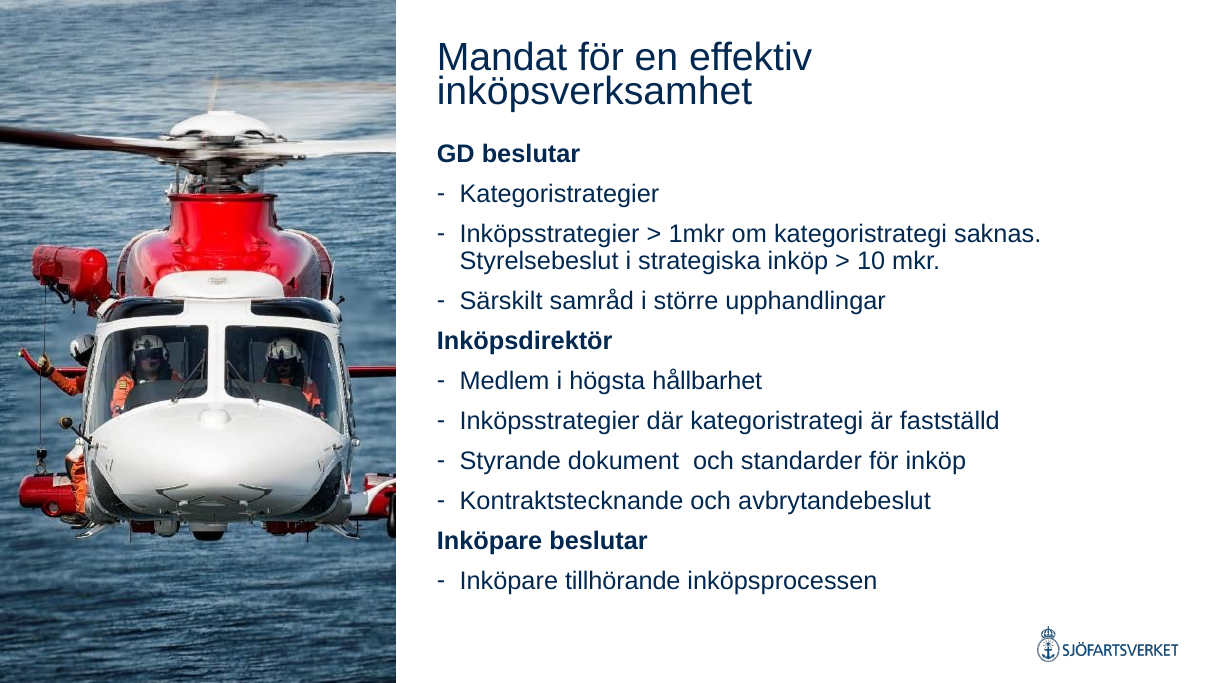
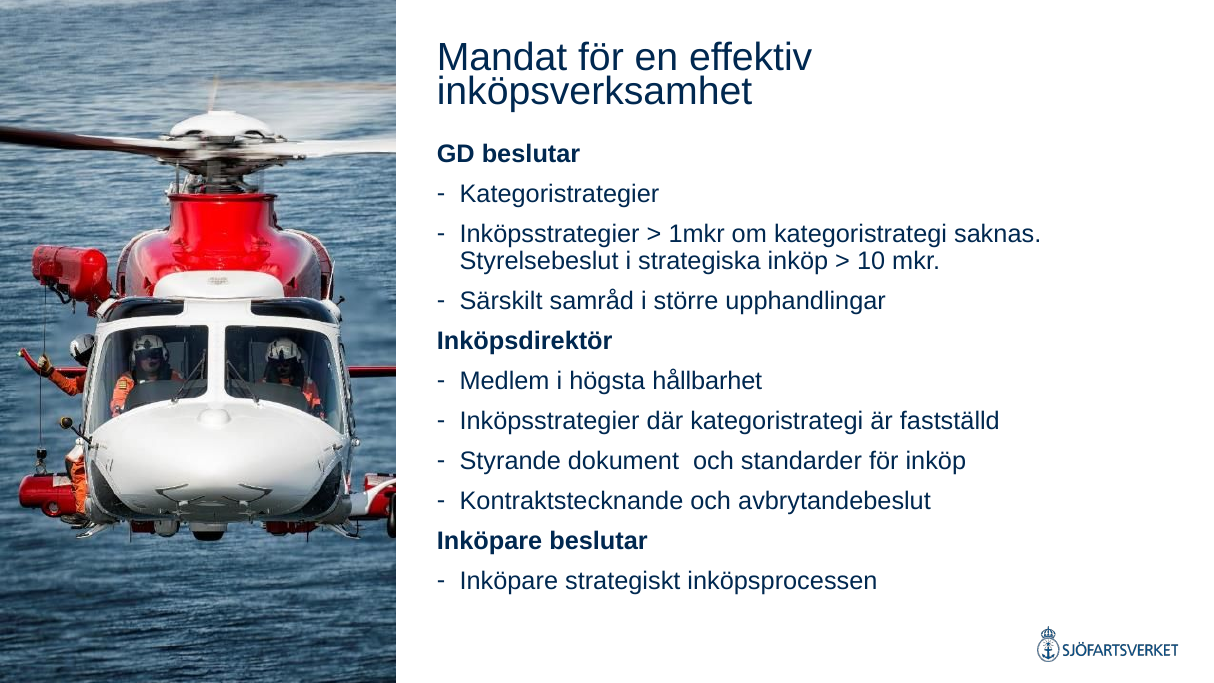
tillhörande: tillhörande -> strategiskt
